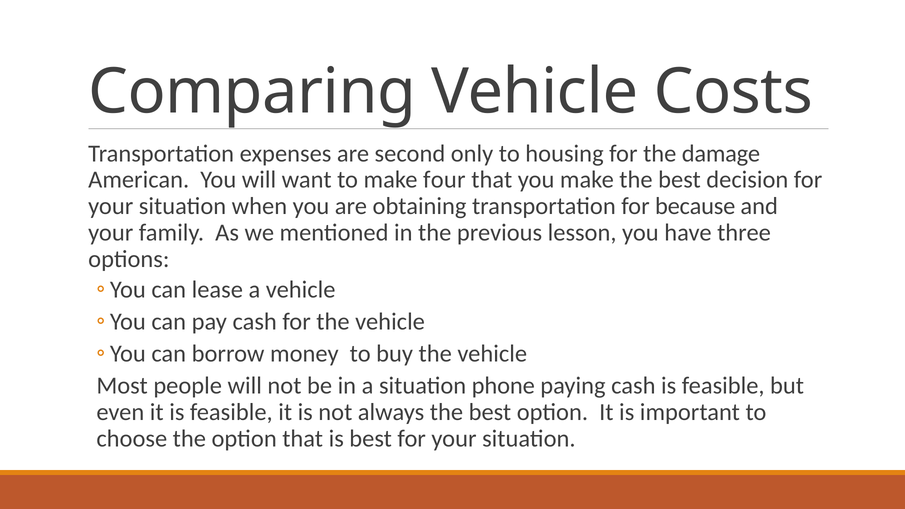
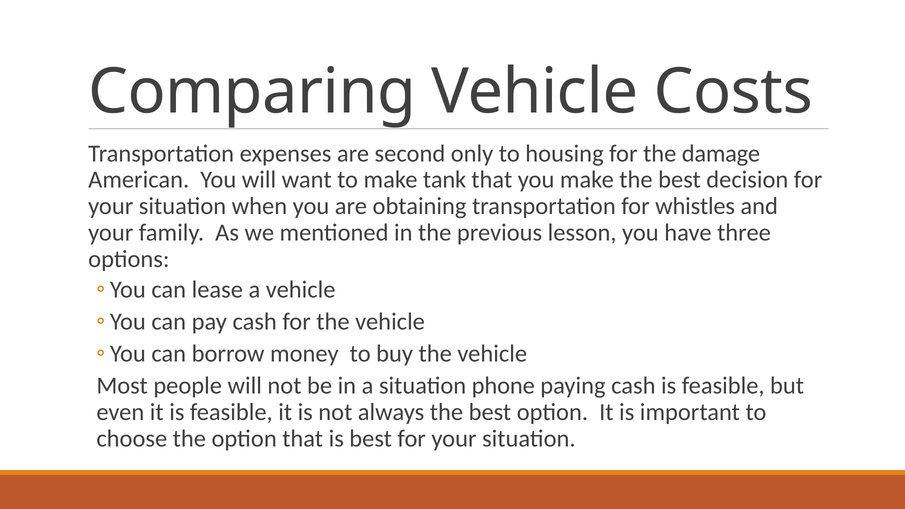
four: four -> tank
because: because -> whistles
